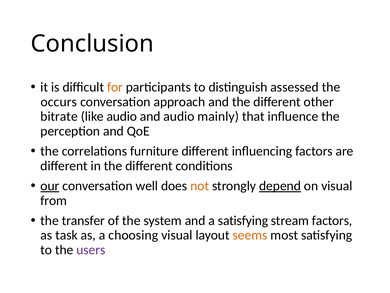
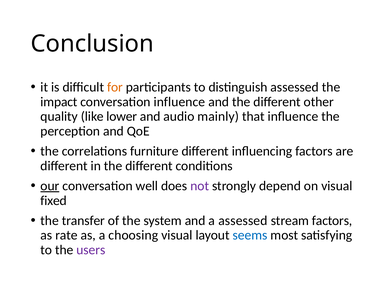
occurs: occurs -> impact
conversation approach: approach -> influence
bitrate: bitrate -> quality
like audio: audio -> lower
not colour: orange -> purple
depend underline: present -> none
from: from -> fixed
a satisfying: satisfying -> assessed
task: task -> rate
seems colour: orange -> blue
